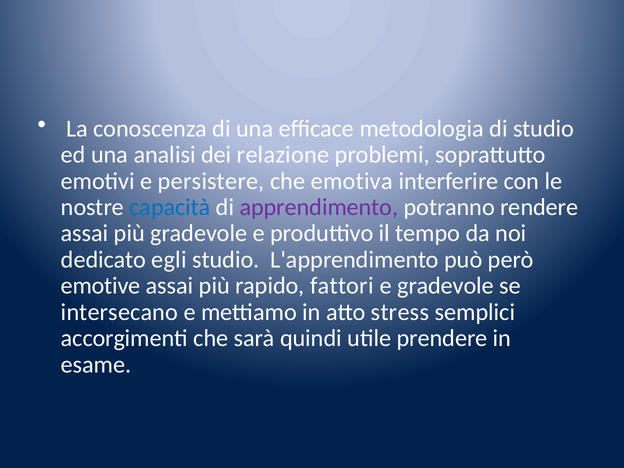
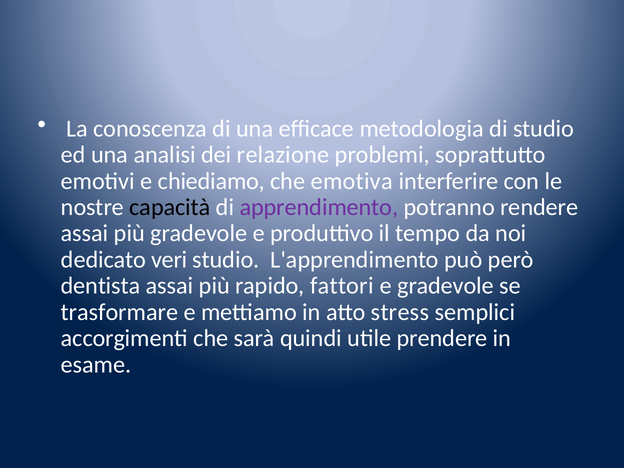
persistere: persistere -> chiediamo
capacità colour: blue -> black
egli: egli -> veri
emotive: emotive -> dentista
intersecano: intersecano -> trasformare
